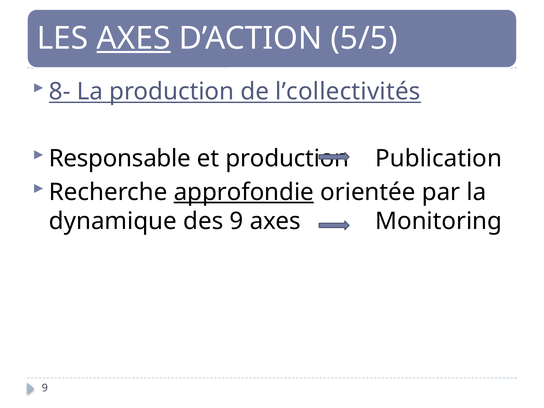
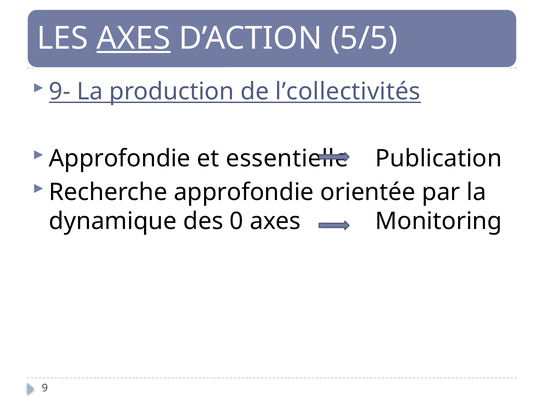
8-: 8- -> 9-
Responsable at (120, 159): Responsable -> Approfondie
et production: production -> essentielle
approfondie at (244, 192) underline: present -> none
des 9: 9 -> 0
